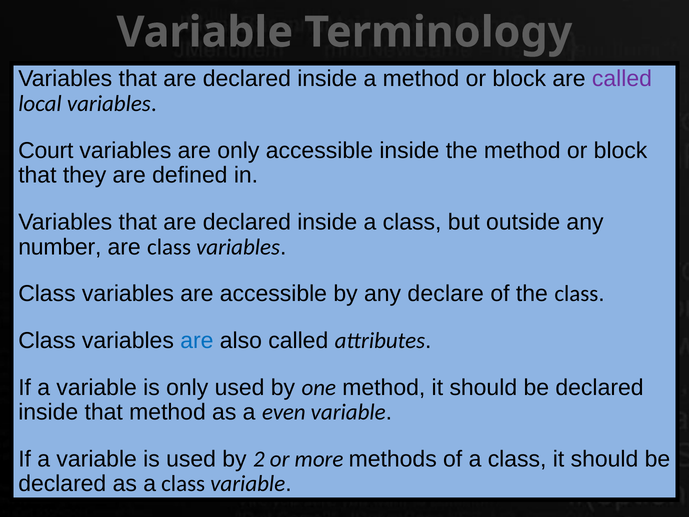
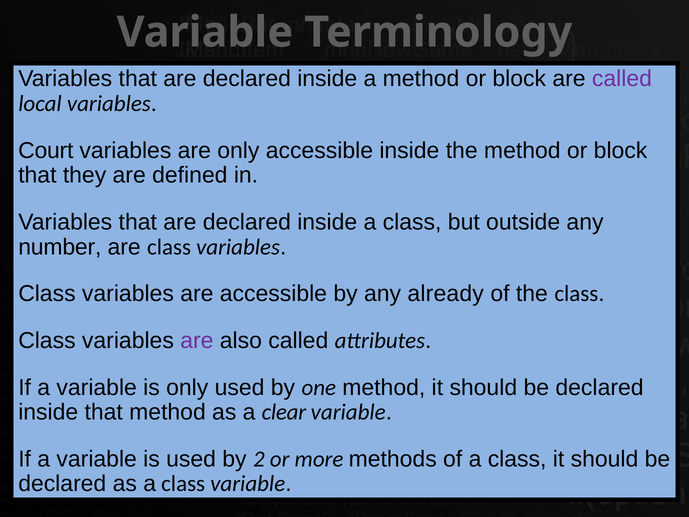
declare: declare -> already
are at (197, 340) colour: blue -> purple
even: even -> clear
